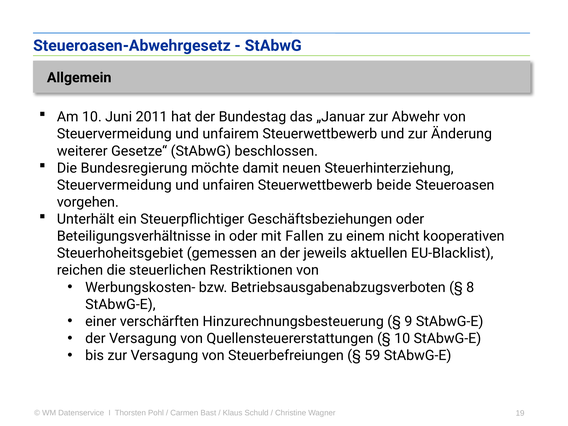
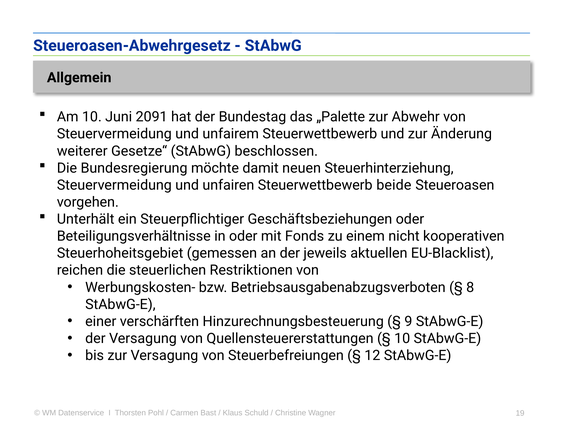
2011: 2011 -> 2091
„Januar: „Januar -> „Palette
Fallen: Fallen -> Fonds
59: 59 -> 12
